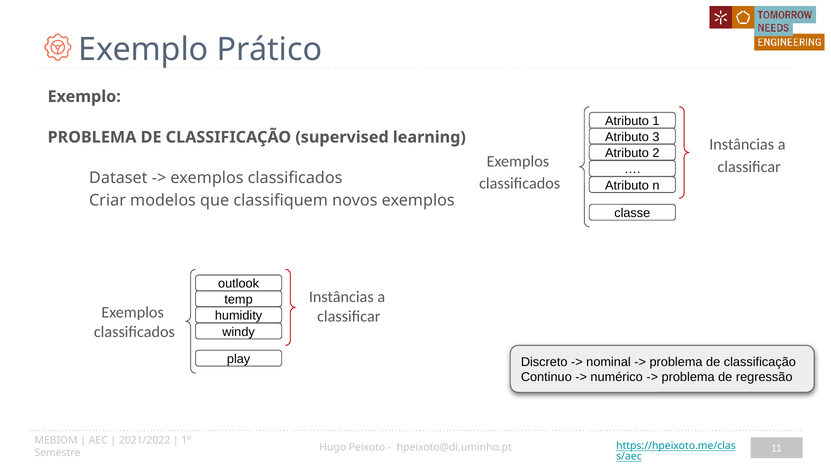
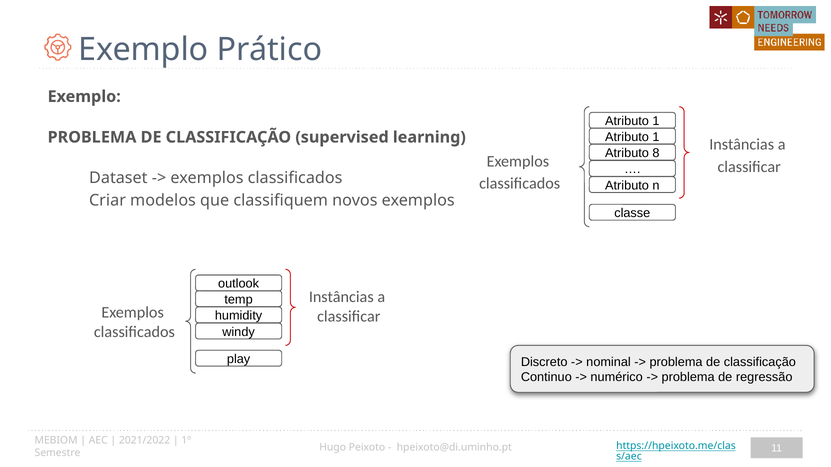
3 at (656, 137): 3 -> 1
2: 2 -> 8
